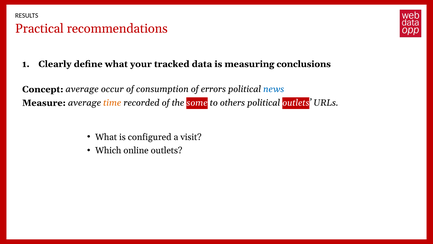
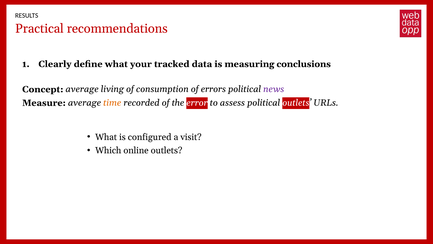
occur: occur -> living
news colour: blue -> purple
some: some -> error
others: others -> assess
